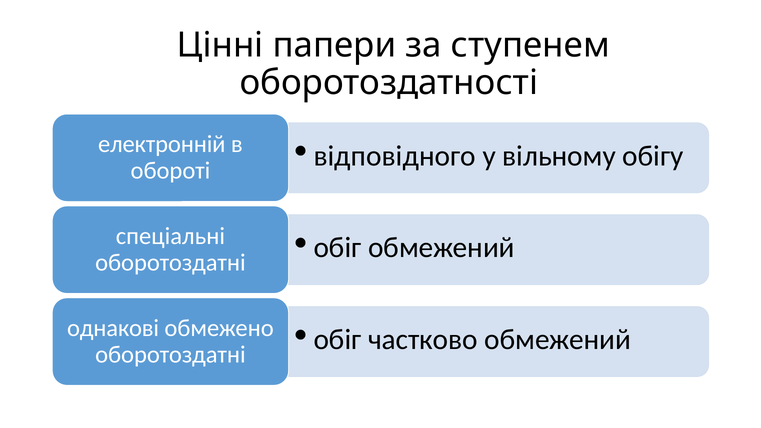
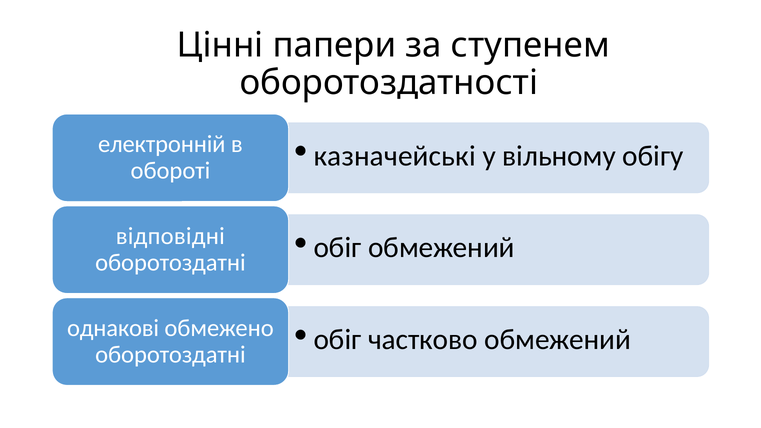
відповідного: відповідного -> казначейські
спеціальні: спеціальні -> відповідні
